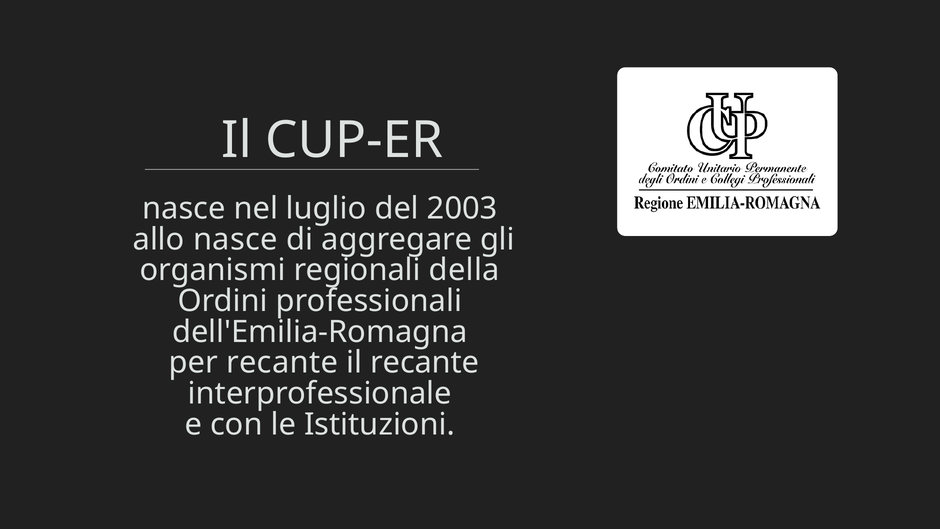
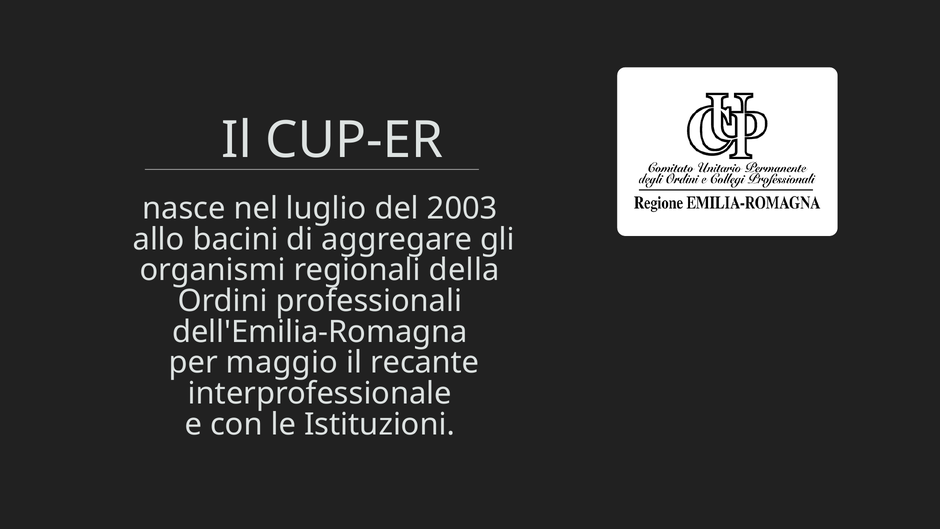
allo nasce: nasce -> bacini
per recante: recante -> maggio
